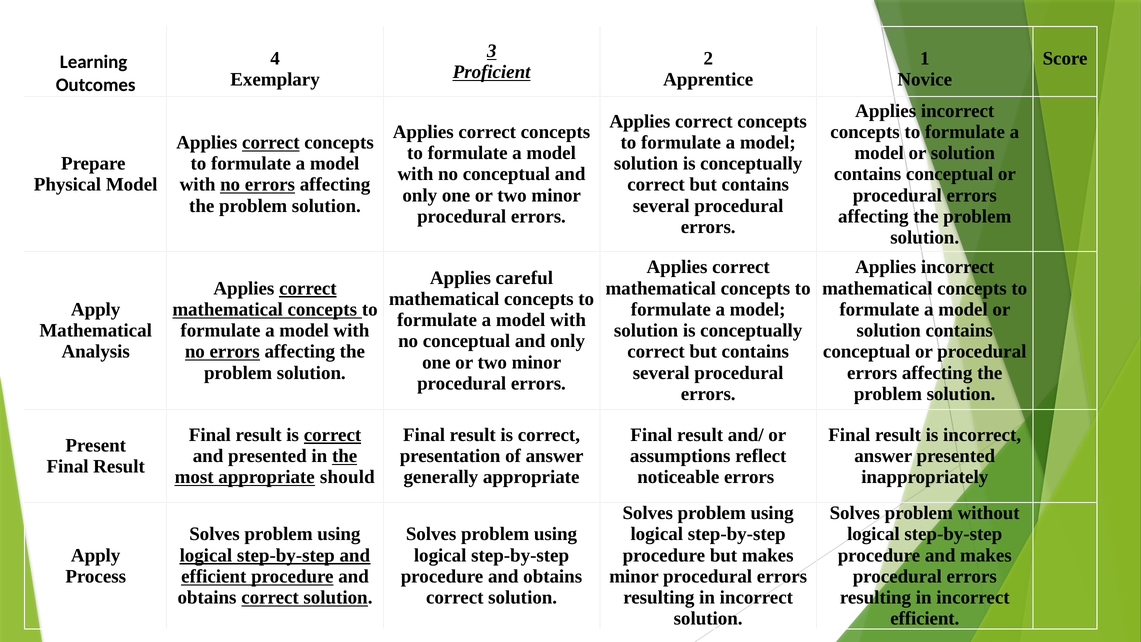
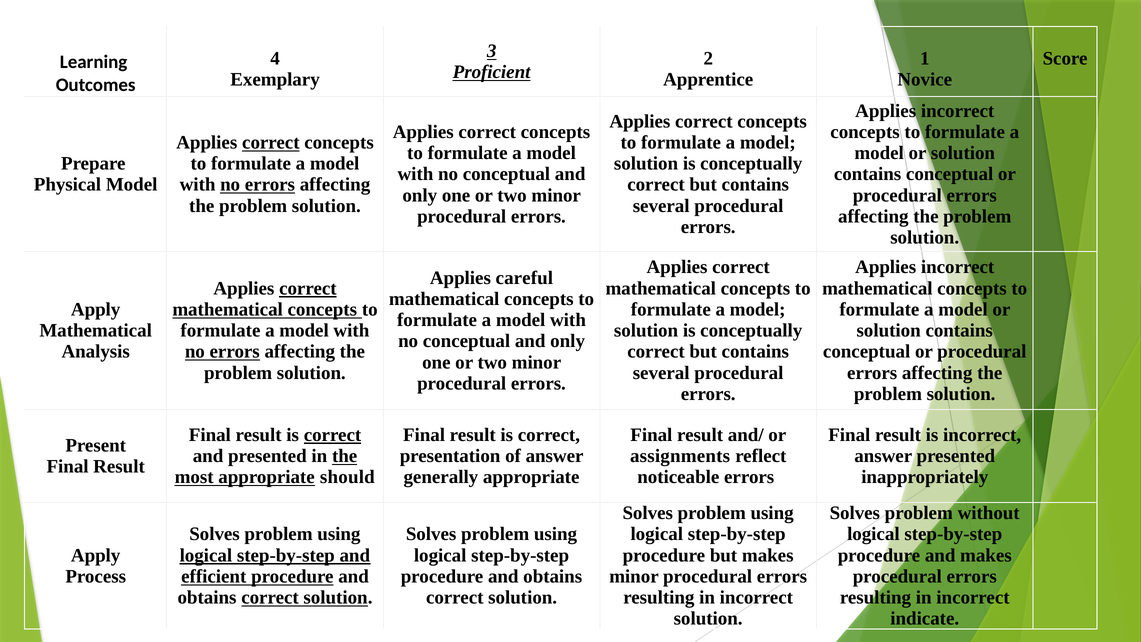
assumptions: assumptions -> assignments
efficient at (925, 619): efficient -> indicate
